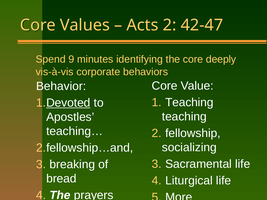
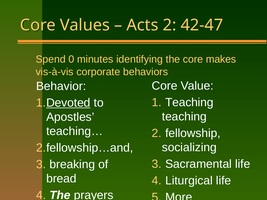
9: 9 -> 0
deeply: deeply -> makes
